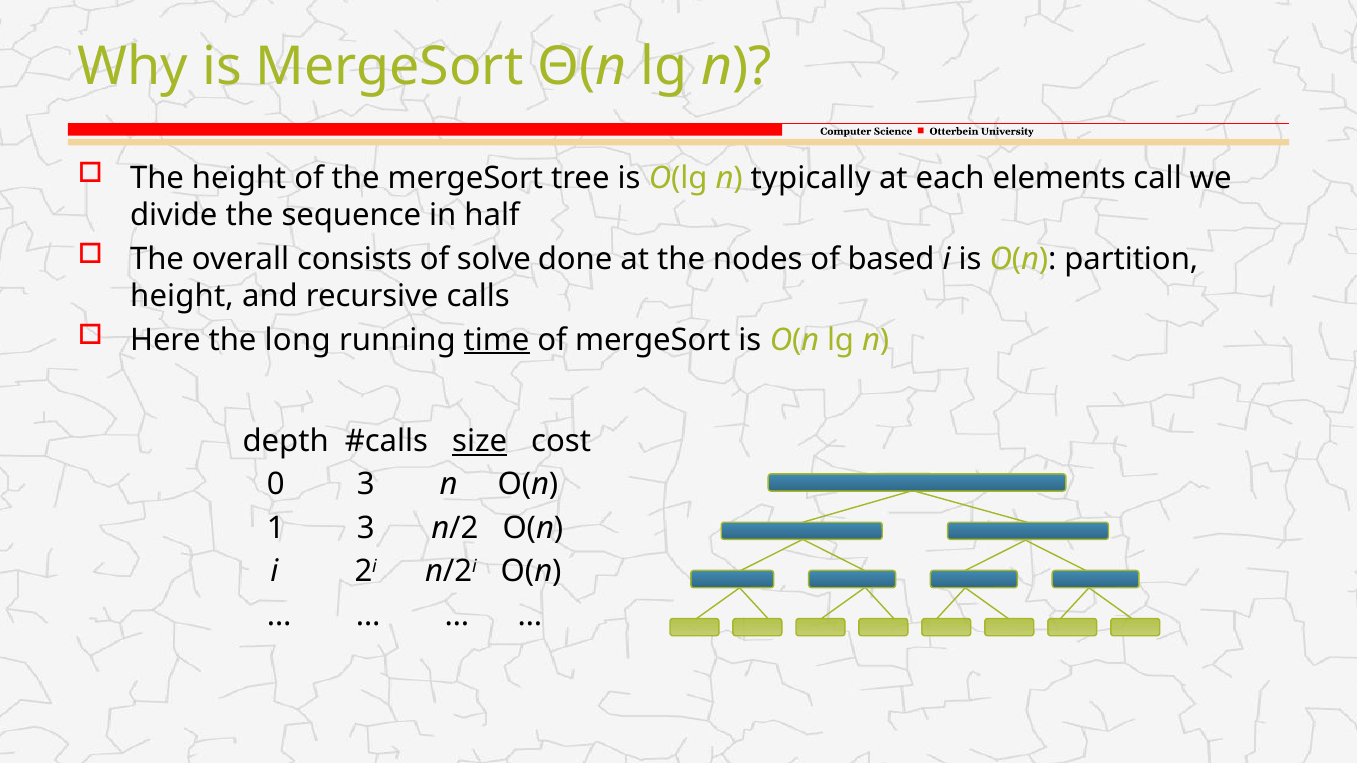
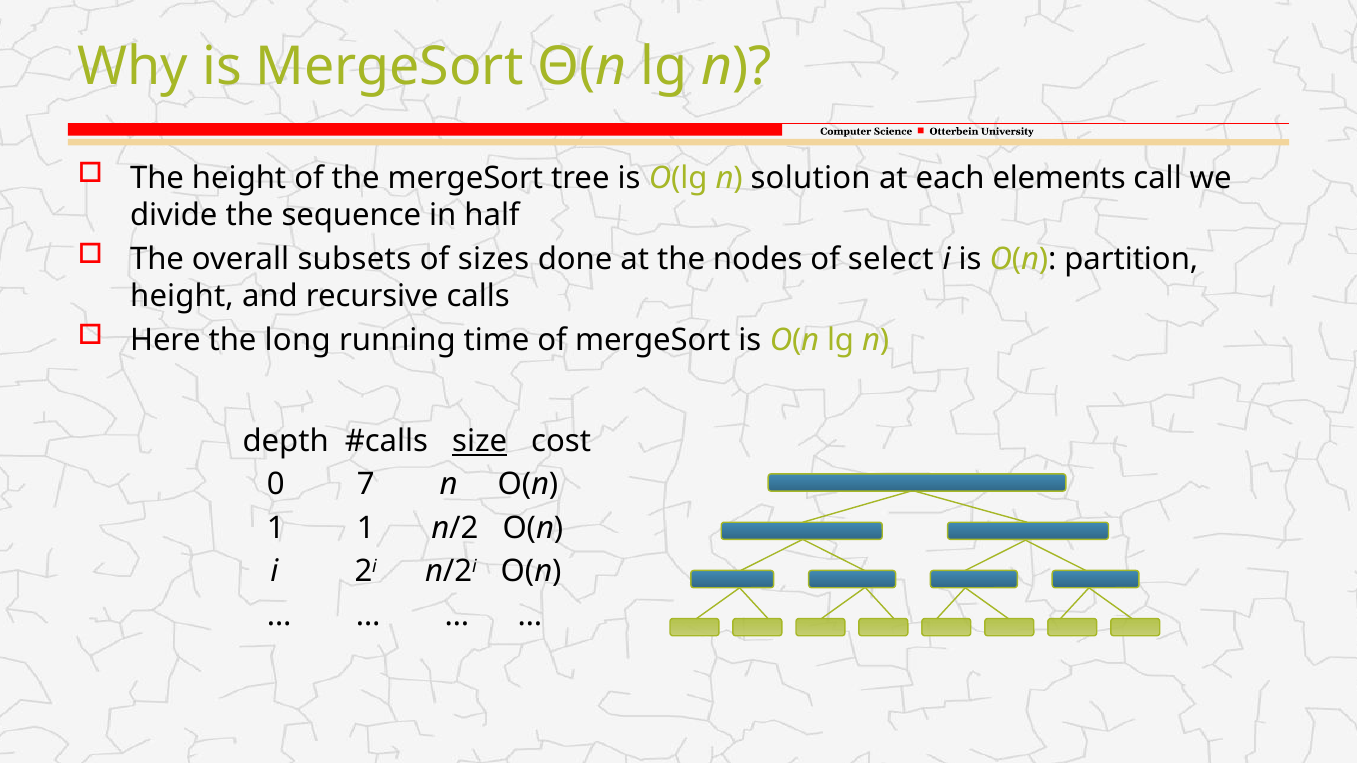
typically: typically -> solution
consists: consists -> subsets
solve: solve -> sizes
based: based -> select
time underline: present -> none
0 3: 3 -> 7
1 3: 3 -> 1
